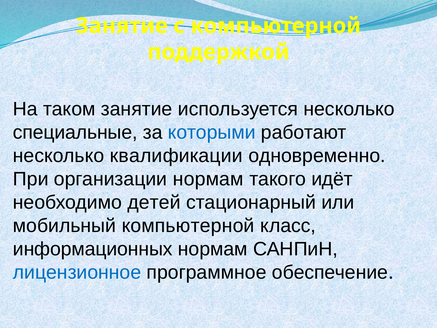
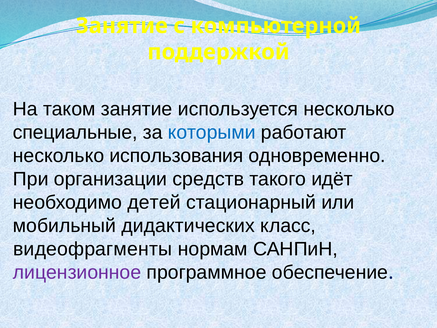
квалификации: квалификации -> использования
организации нормам: нормам -> средств
мобильный компьютерной: компьютерной -> дидактических
информационных: информационных -> видеофрагменты
лицензионное colour: blue -> purple
